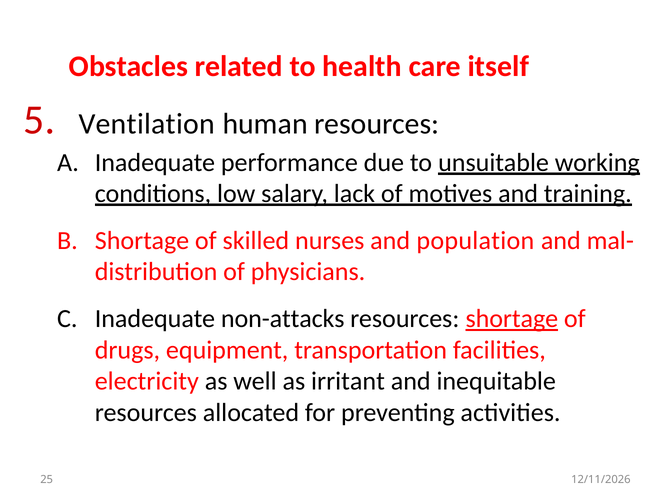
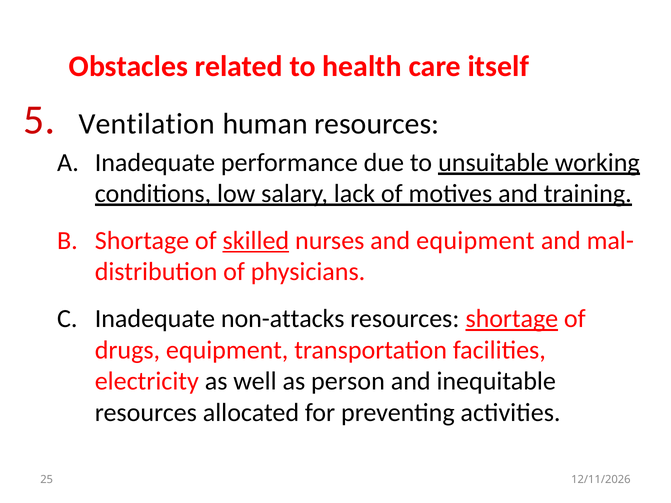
skilled underline: none -> present
and population: population -> equipment
irritant: irritant -> person
